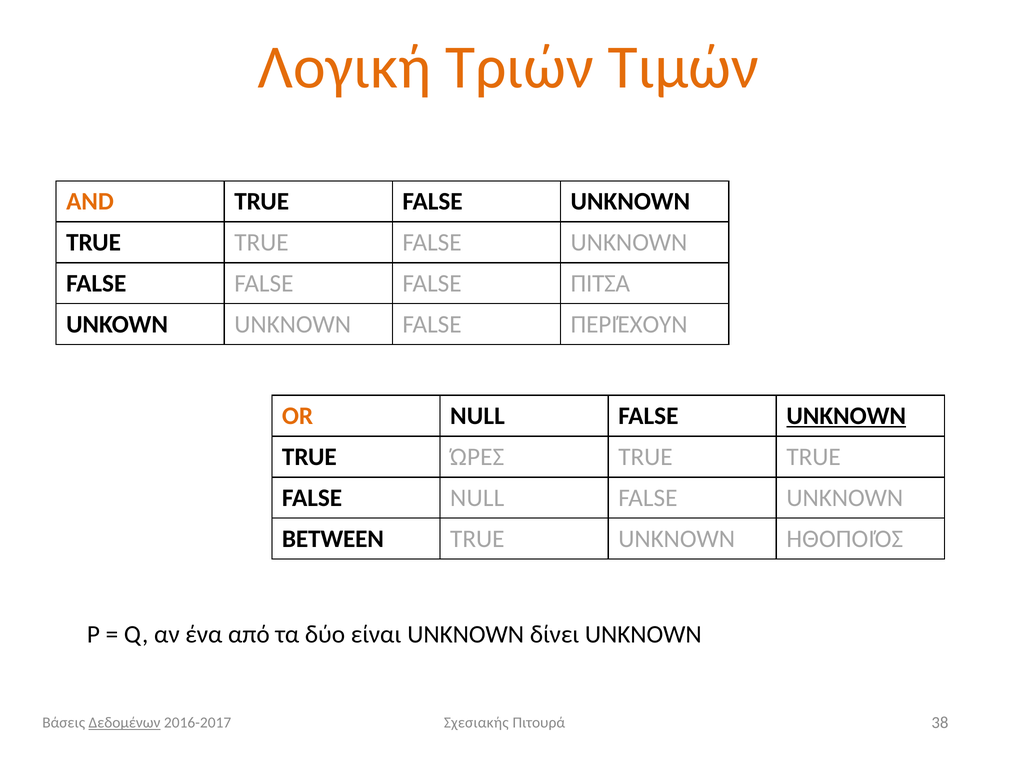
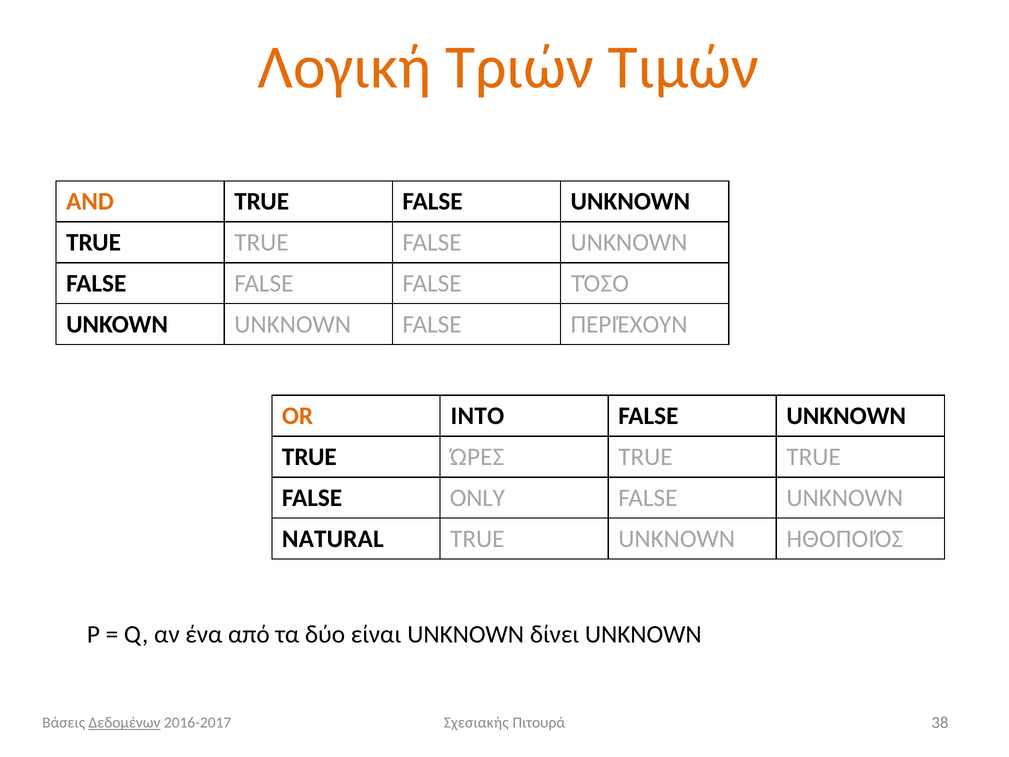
ΠΙΤΣΑ: ΠΙΤΣΑ -> ΤΌΣΟ
OR NULL: NULL -> INTO
UNKNOWN at (846, 416) underline: present -> none
FALSE NULL: NULL -> ONLY
BETWEEN: BETWEEN -> NATURAL
